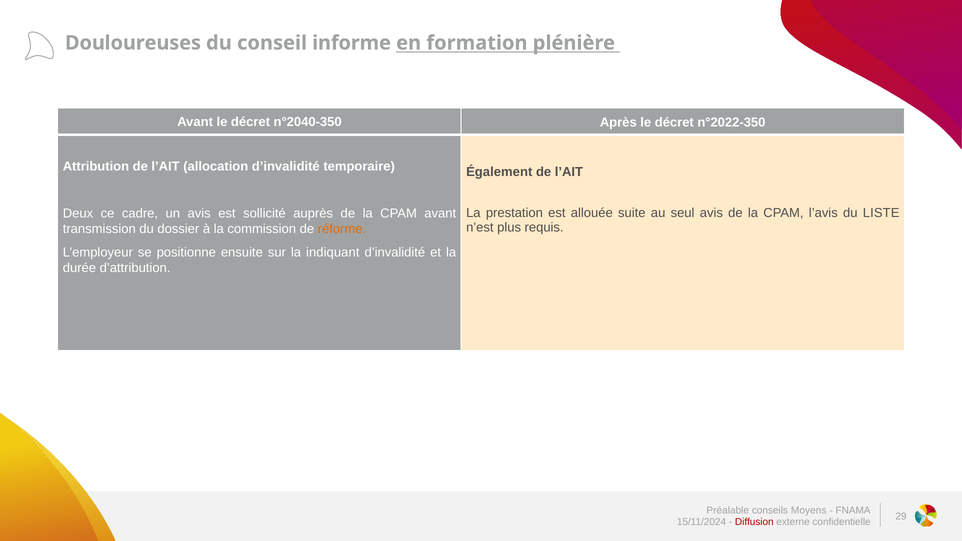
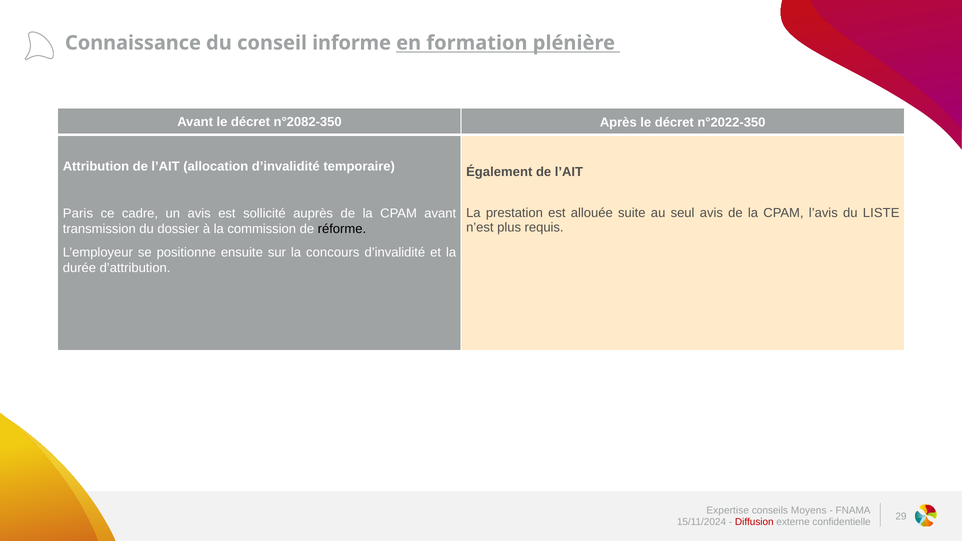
Douloureuses: Douloureuses -> Connaissance
n°2040-350: n°2040-350 -> n°2082-350
Deux: Deux -> Paris
réforme colour: orange -> black
indiquant: indiquant -> concours
Préalable: Préalable -> Expertise
